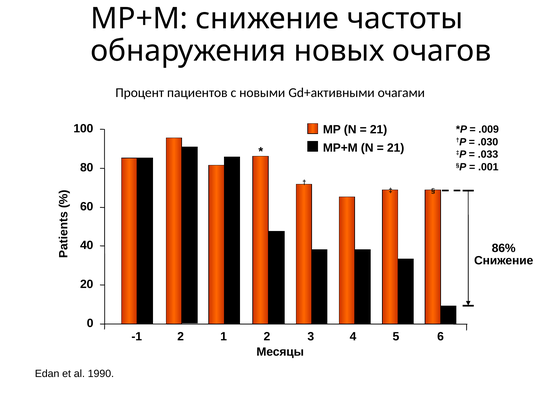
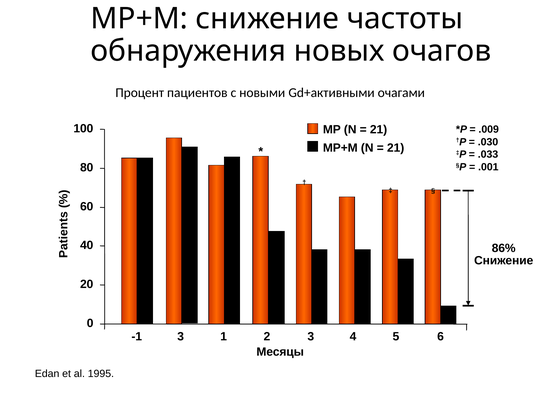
-1 2: 2 -> 3
1990: 1990 -> 1995
